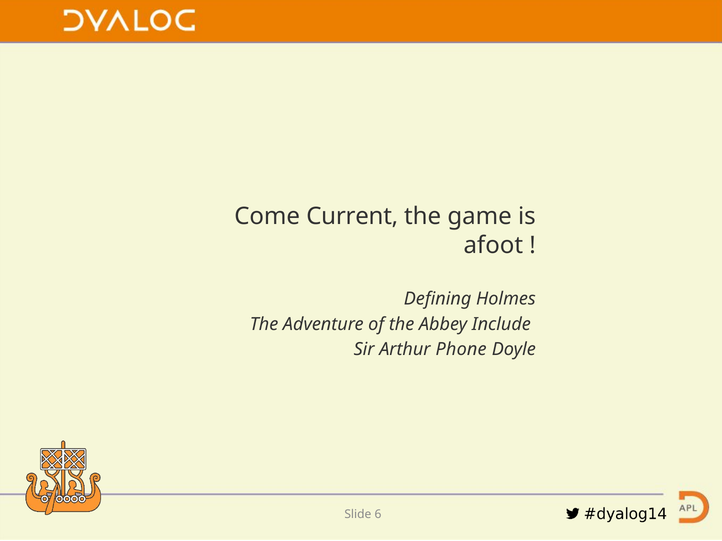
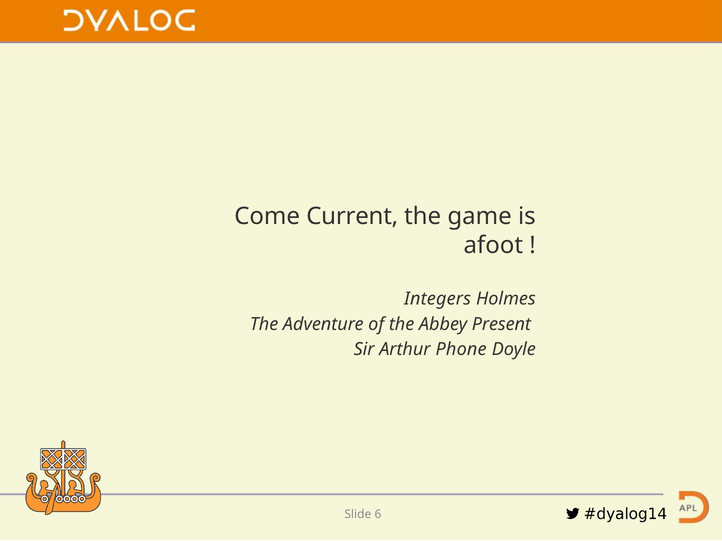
Defining: Defining -> Integers
Include: Include -> Present
